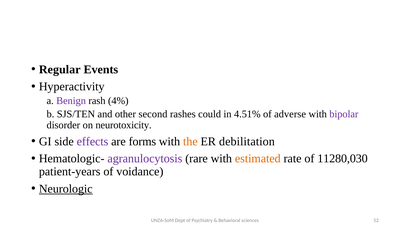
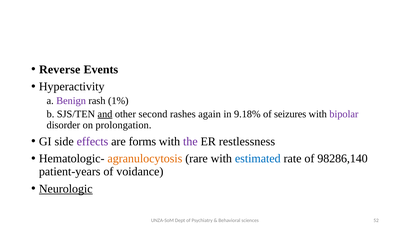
Regular: Regular -> Reverse
4%: 4% -> 1%
and underline: none -> present
could: could -> again
4.51%: 4.51% -> 9.18%
adverse: adverse -> seizures
neurotoxicity: neurotoxicity -> prolongation
the colour: orange -> purple
debilitation: debilitation -> restlessness
agranulocytosis colour: purple -> orange
estimated colour: orange -> blue
11280,030: 11280,030 -> 98286,140
